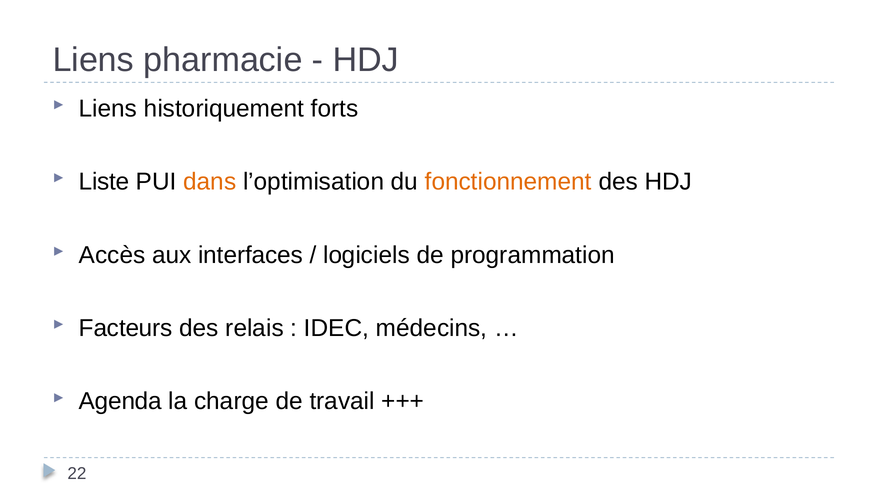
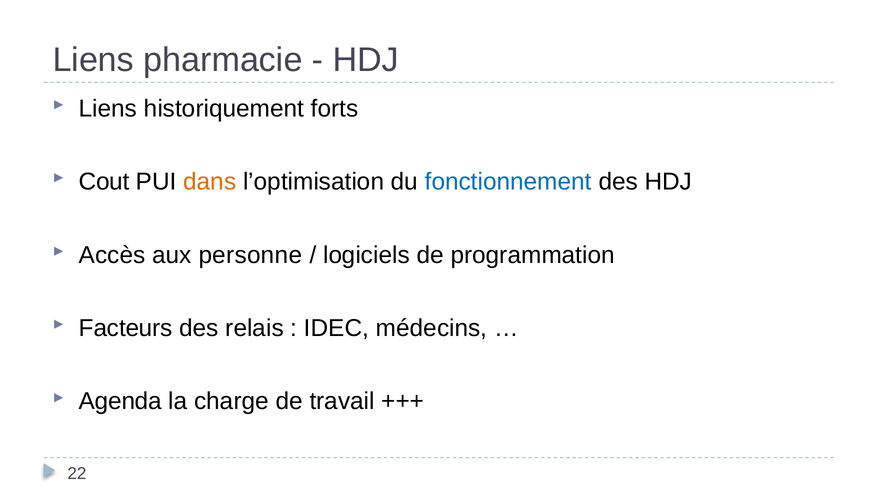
Liste: Liste -> Cout
fonctionnement colour: orange -> blue
interfaces: interfaces -> personne
